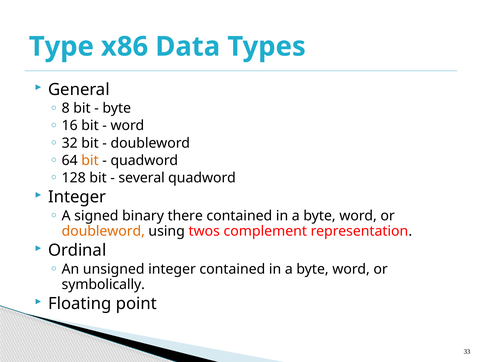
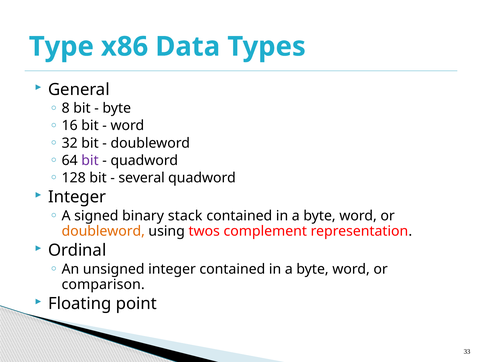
bit at (90, 160) colour: orange -> purple
there: there -> stack
symbolically: symbolically -> comparison
